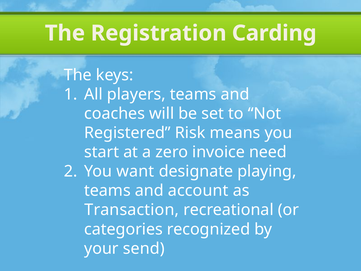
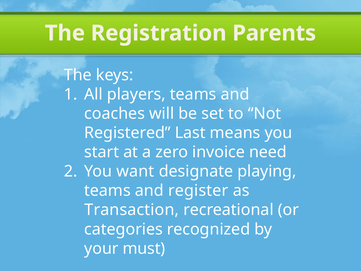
Carding: Carding -> Parents
Risk: Risk -> Last
account: account -> register
send: send -> must
